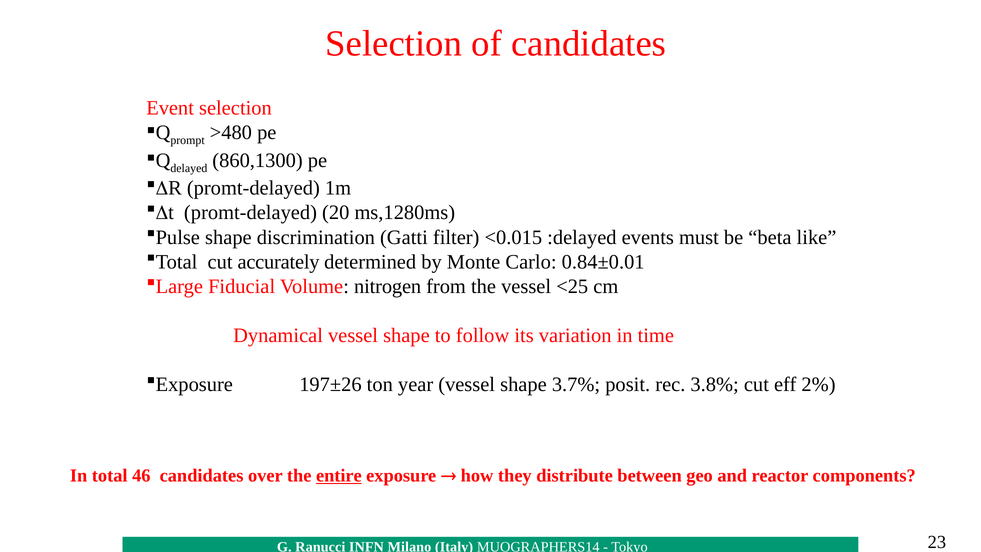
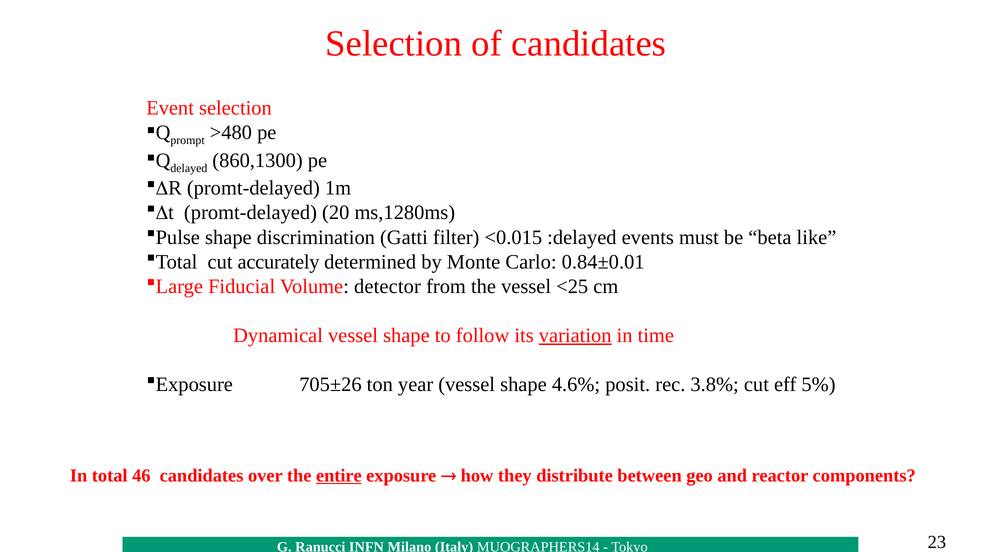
nitrogen: nitrogen -> detector
variation underline: none -> present
197±26: 197±26 -> 705±26
3.7%: 3.7% -> 4.6%
2%: 2% -> 5%
